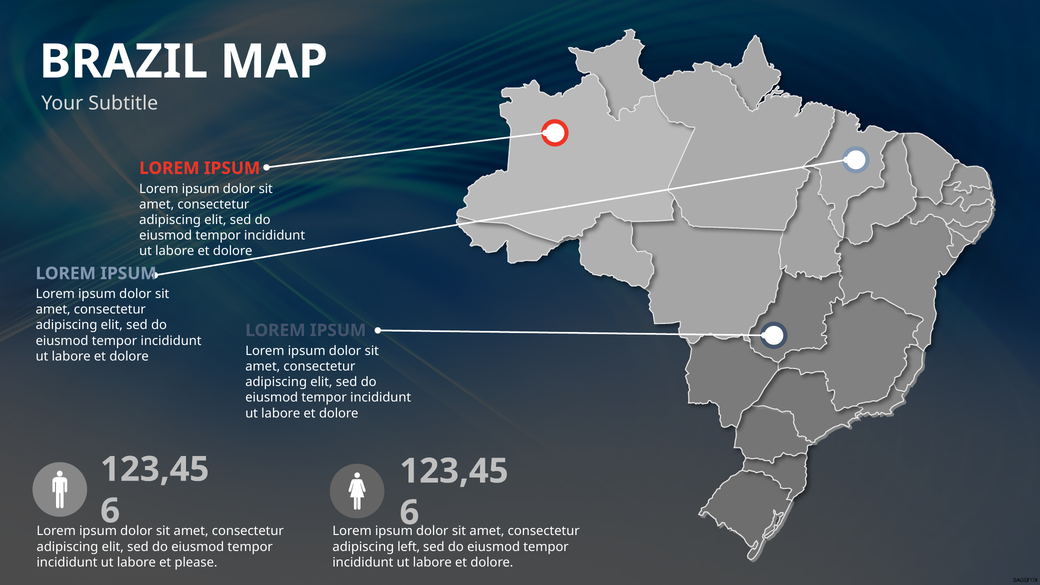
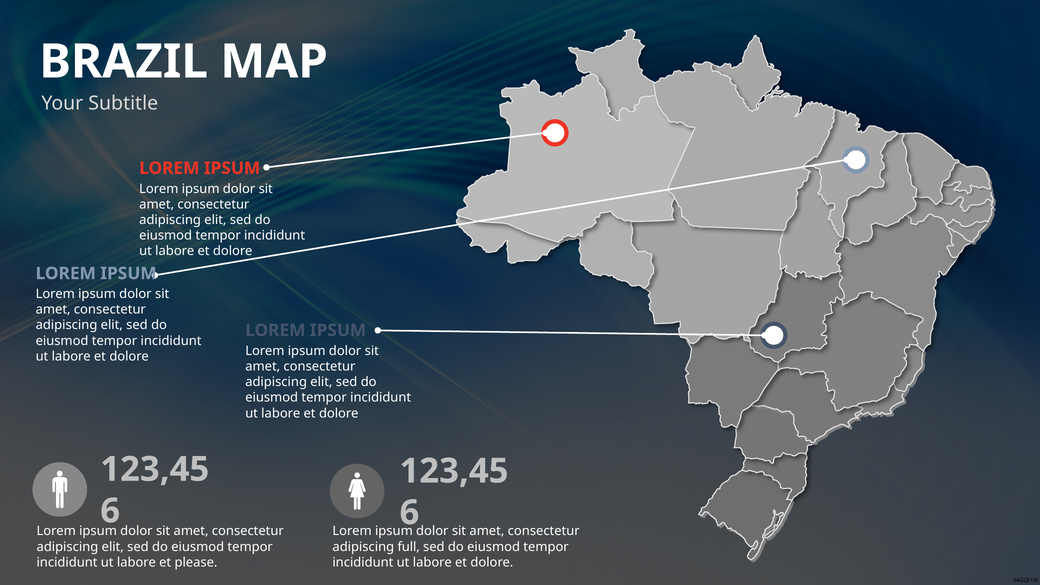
left: left -> full
